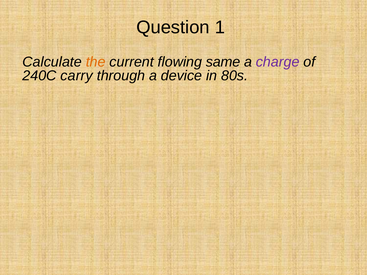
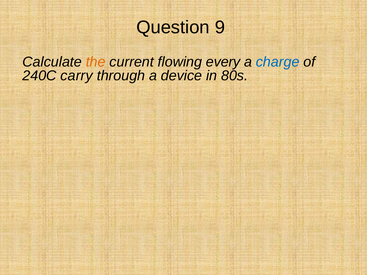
1: 1 -> 9
same: same -> every
charge colour: purple -> blue
